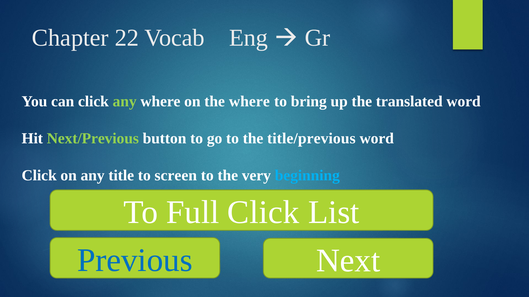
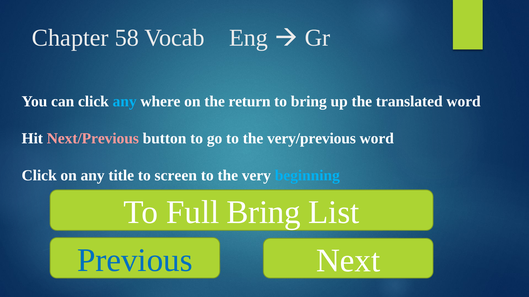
22: 22 -> 58
any at (125, 102) colour: light green -> light blue
the where: where -> return
Next/Previous colour: light green -> pink
title/previous: title/previous -> very/previous
Full Click: Click -> Bring
